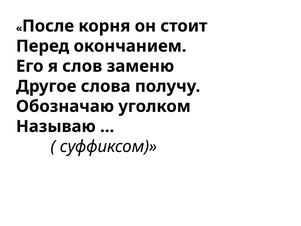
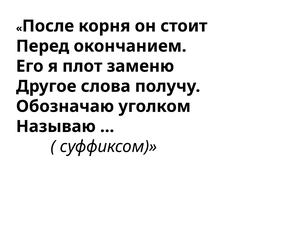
слов: слов -> плот
